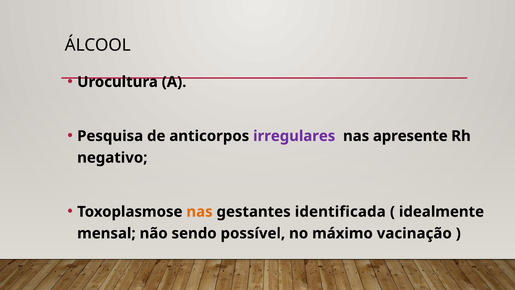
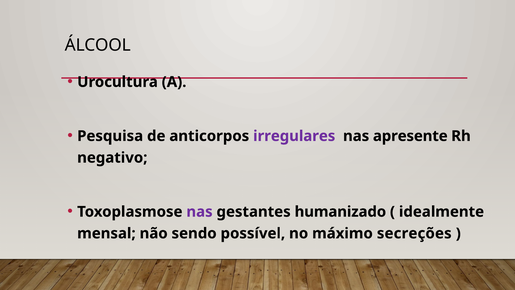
nas at (200, 212) colour: orange -> purple
identificada: identificada -> humanizado
vacinação: vacinação -> secreções
